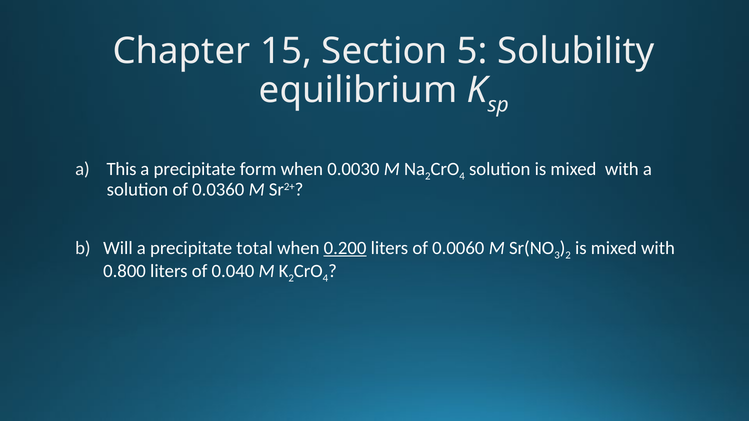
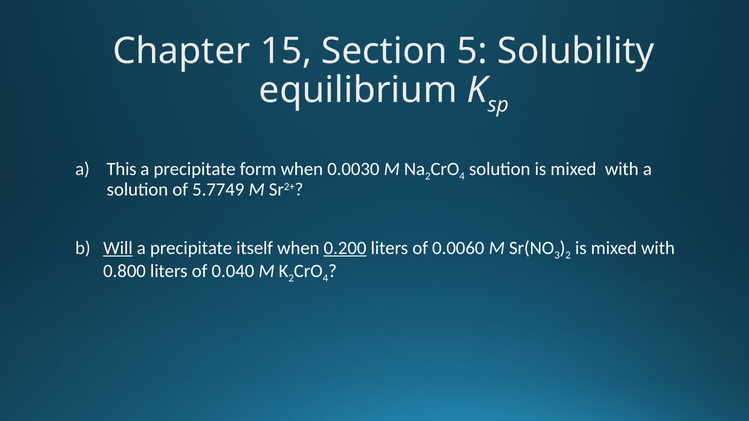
0.0360: 0.0360 -> 5.7749
Will underline: none -> present
total: total -> itself
